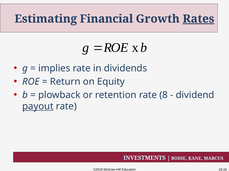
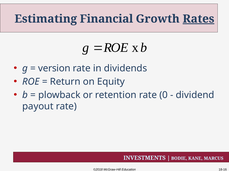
implies: implies -> version
8: 8 -> 0
payout underline: present -> none
